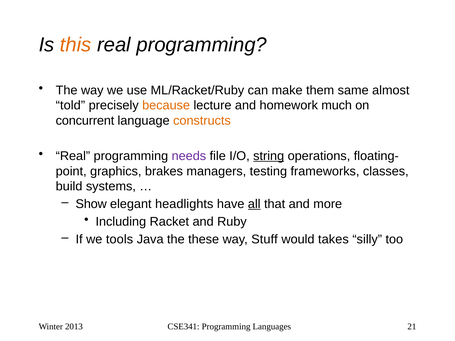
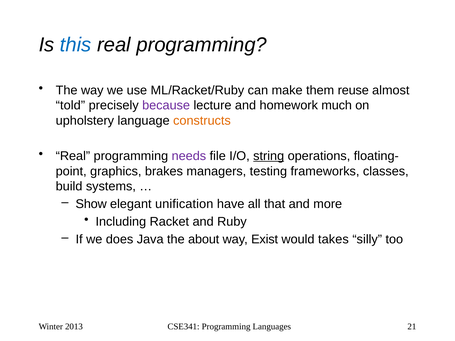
this colour: orange -> blue
same: same -> reuse
because colour: orange -> purple
concurrent: concurrent -> upholstery
headlights: headlights -> unification
all underline: present -> none
tools: tools -> does
these: these -> about
Stuff: Stuff -> Exist
